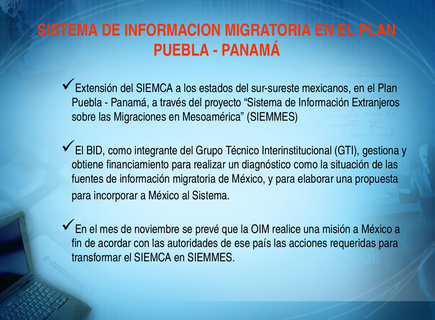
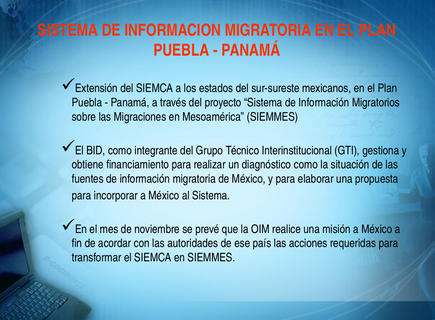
Extranjeros: Extranjeros -> Migratorios
